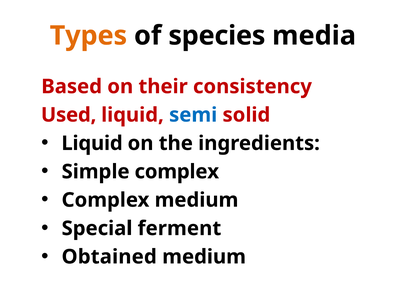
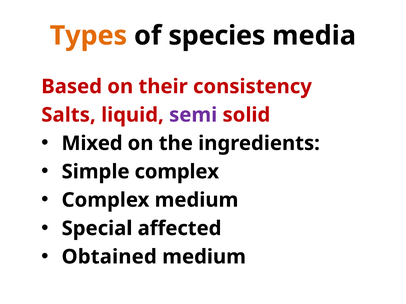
Used: Used -> Salts
semi colour: blue -> purple
Liquid at (92, 144): Liquid -> Mixed
ferment: ferment -> affected
